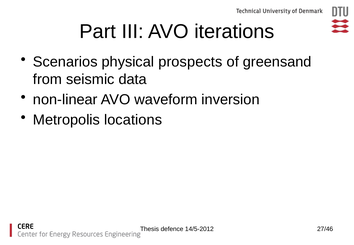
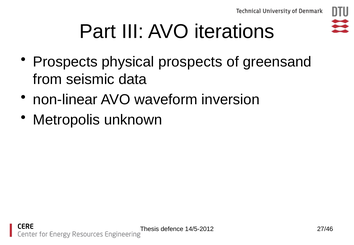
Scenarios at (65, 62): Scenarios -> Prospects
locations: locations -> unknown
